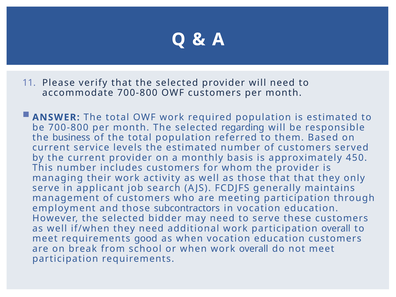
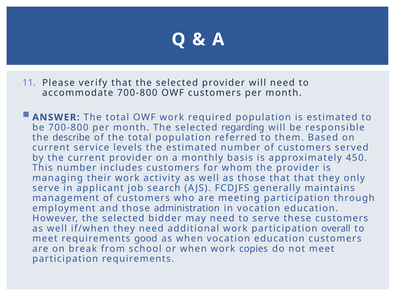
business: business -> describe
subcontractors: subcontractors -> administration
work overall: overall -> copies
